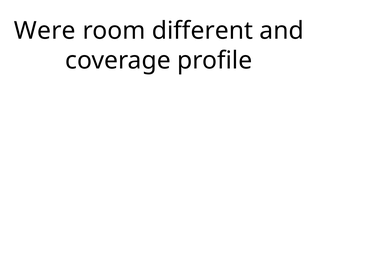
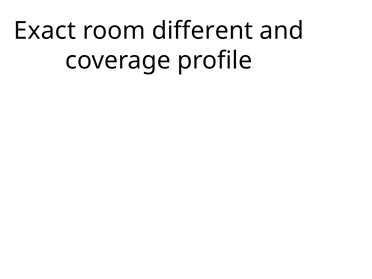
Were: Were -> Exact
